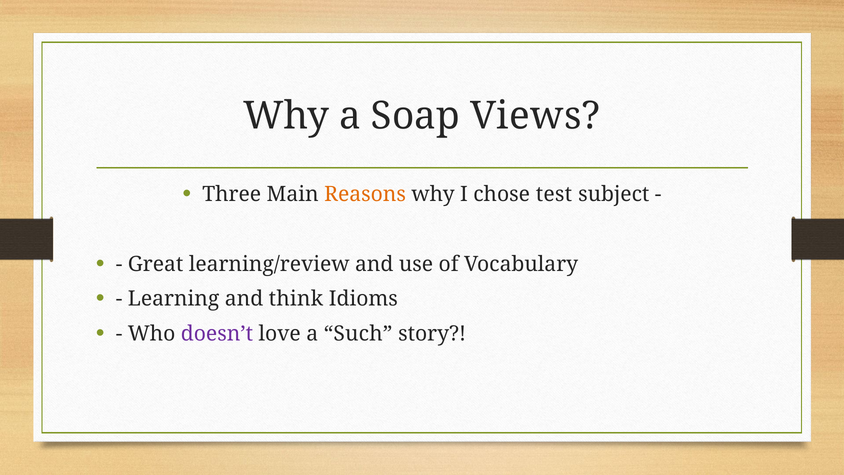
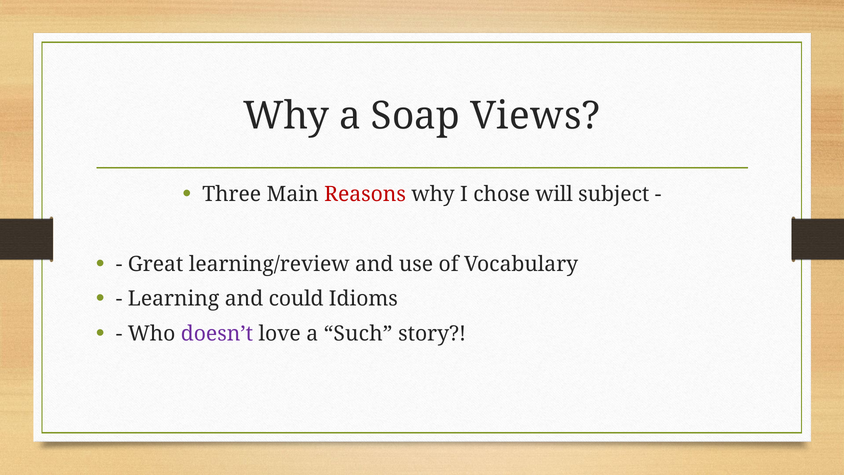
Reasons colour: orange -> red
test: test -> will
think: think -> could
